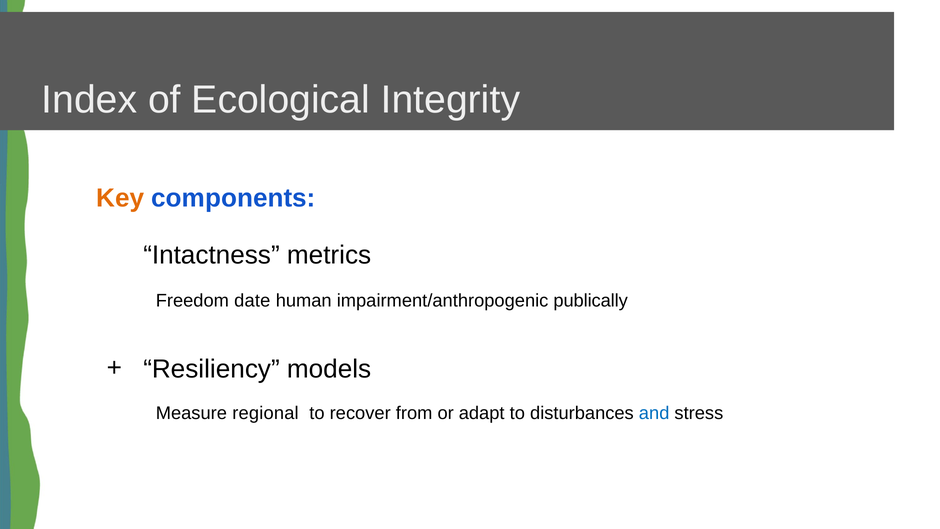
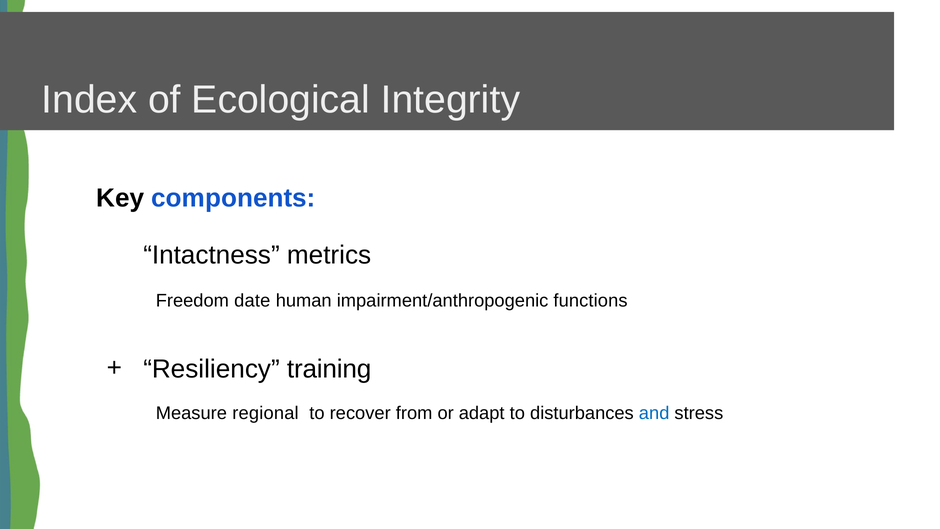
Key colour: orange -> black
publically: publically -> functions
models: models -> training
